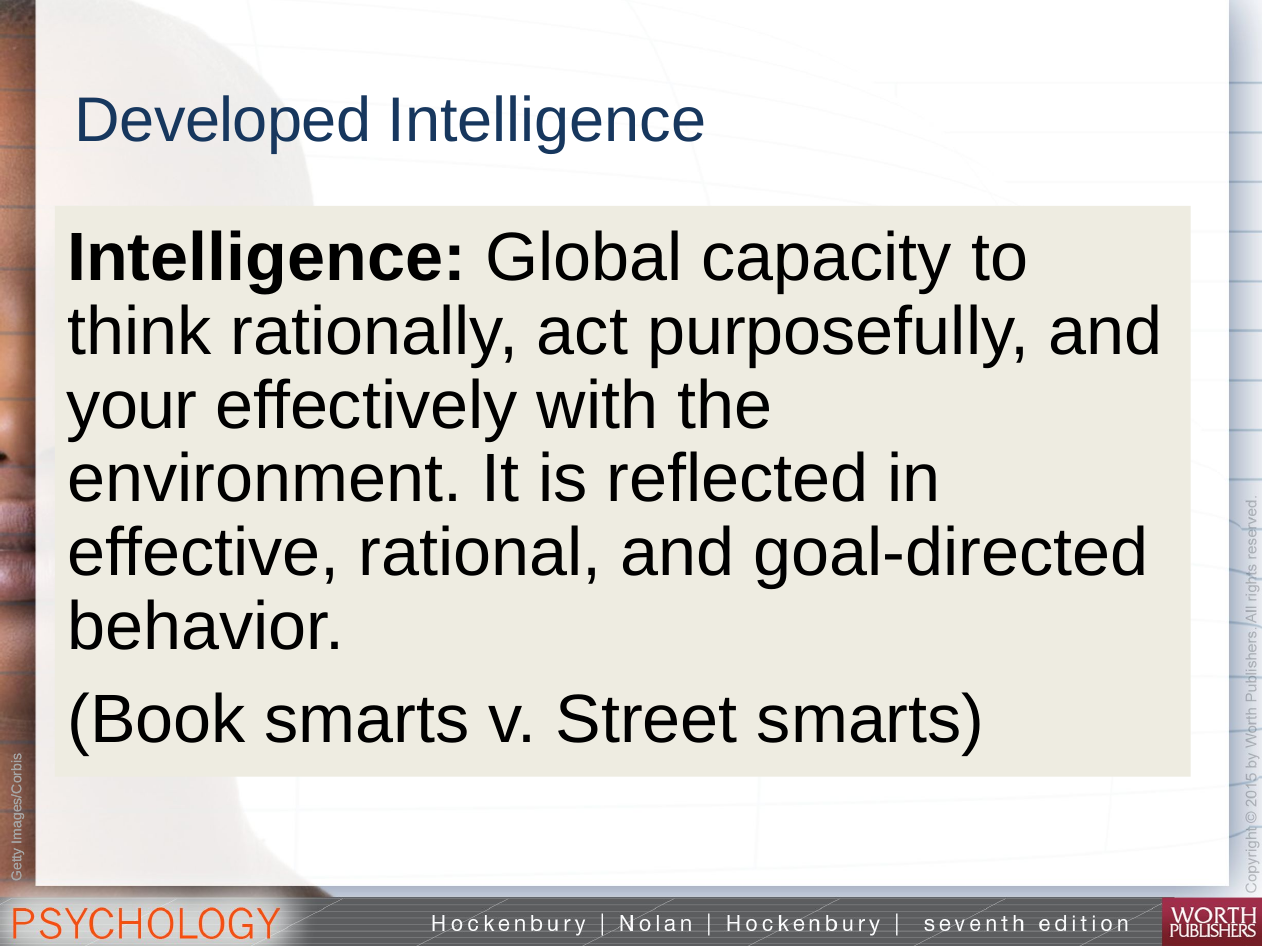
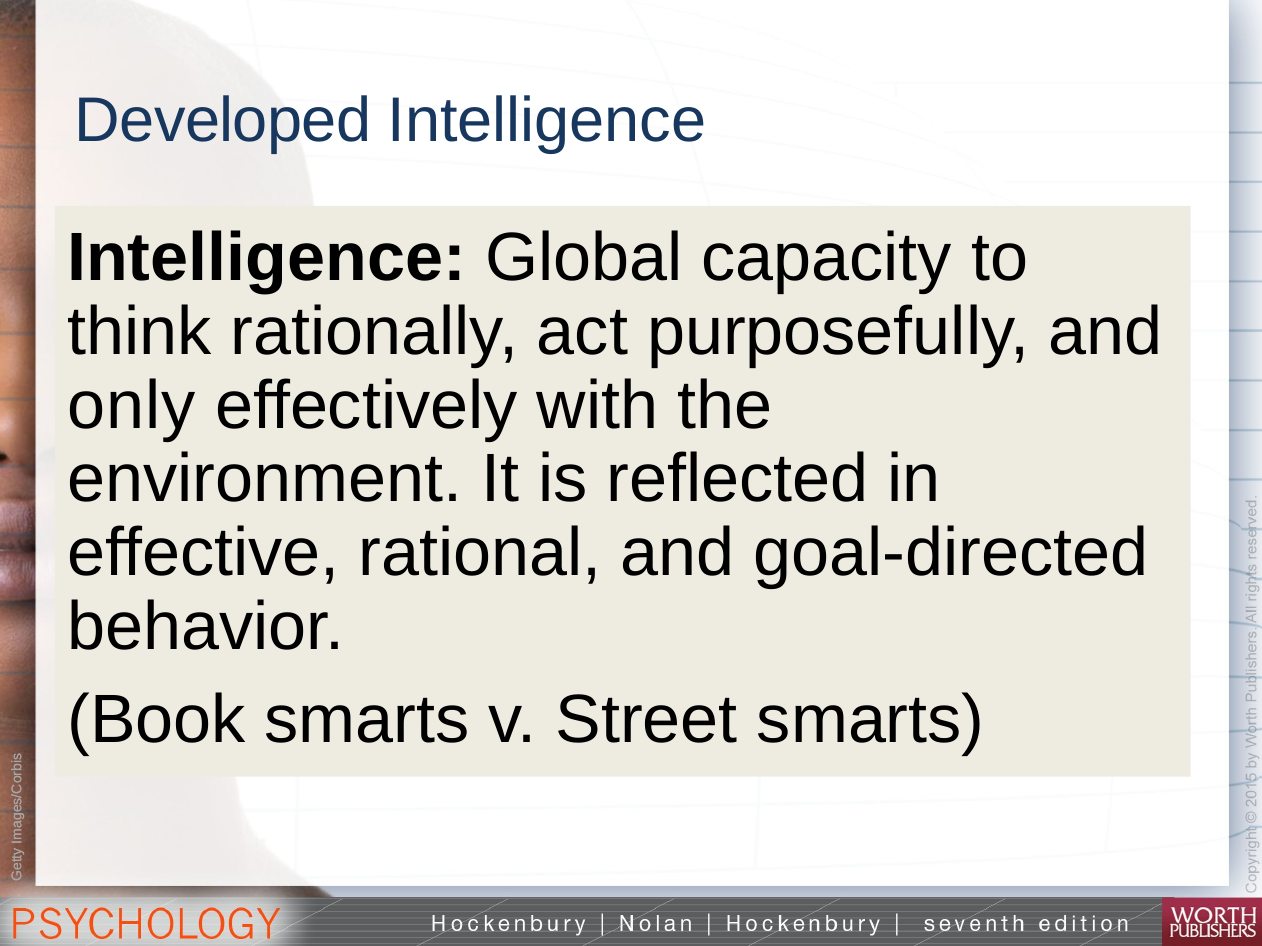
your: your -> only
